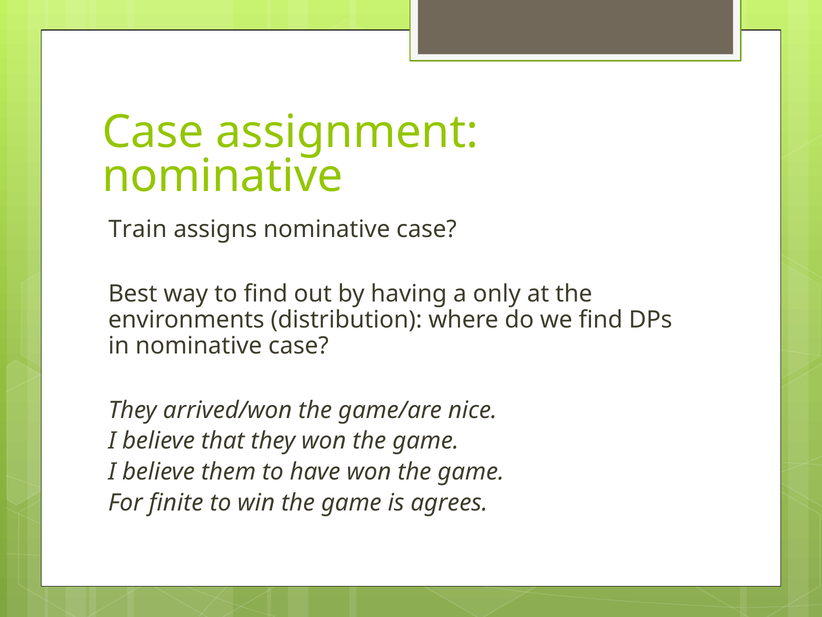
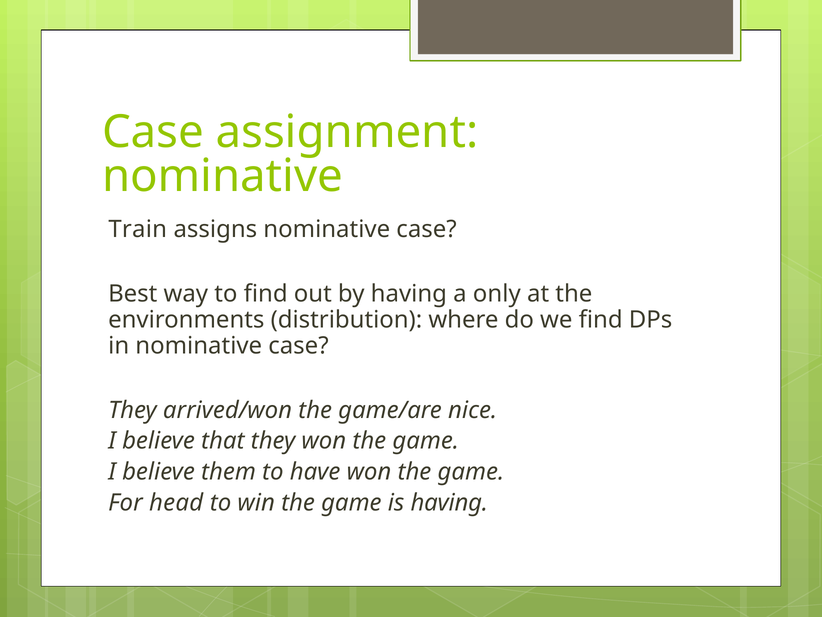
finite: finite -> head
is agrees: agrees -> having
